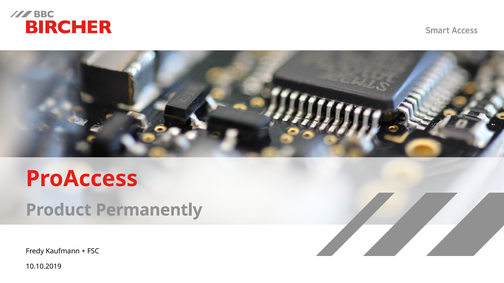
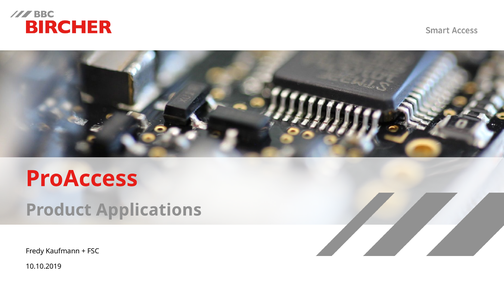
Permanently: Permanently -> Applications
